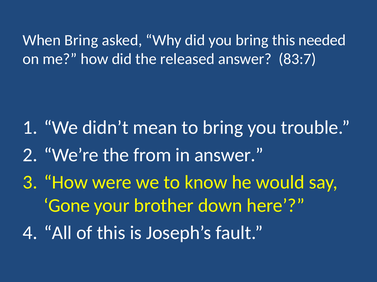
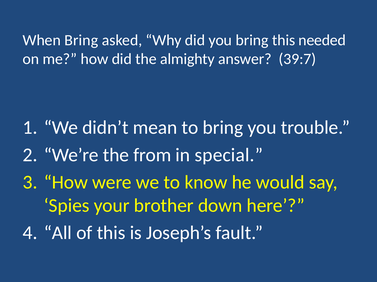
released: released -> almighty
83:7: 83:7 -> 39:7
in answer: answer -> special
Gone: Gone -> Spies
